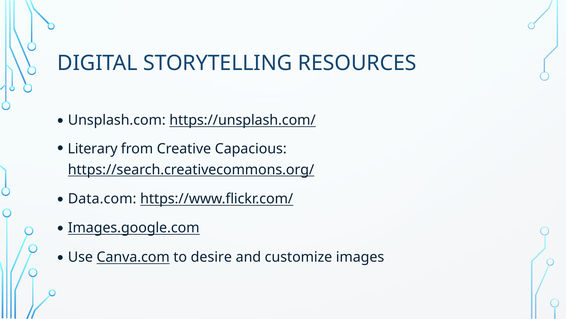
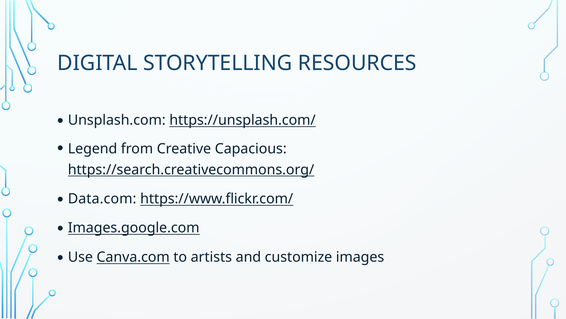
Literary: Literary -> Legend
desire: desire -> artists
